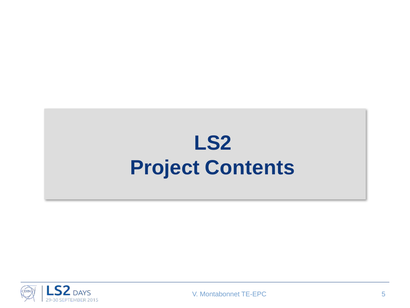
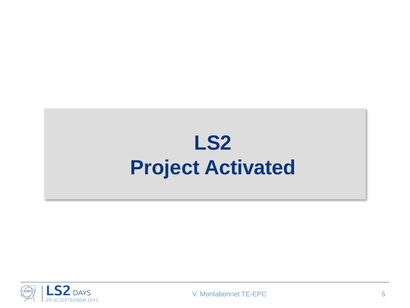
Contents: Contents -> Activated
